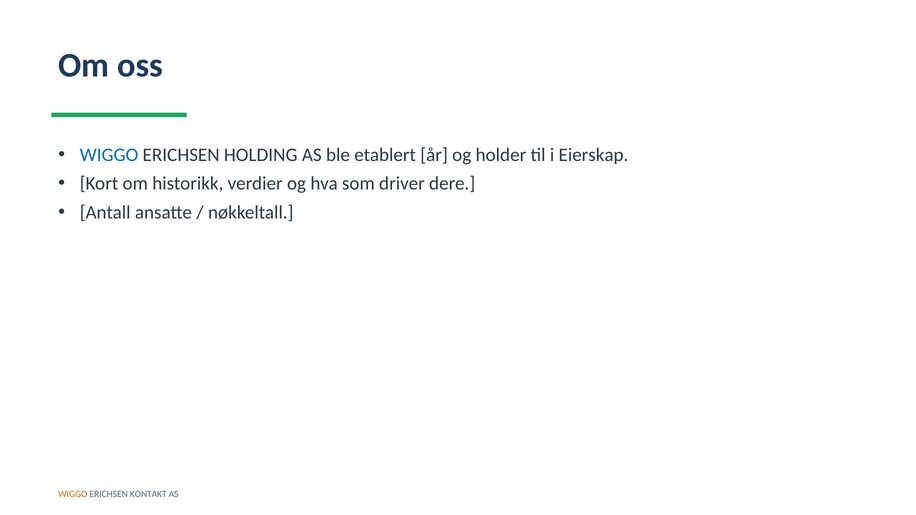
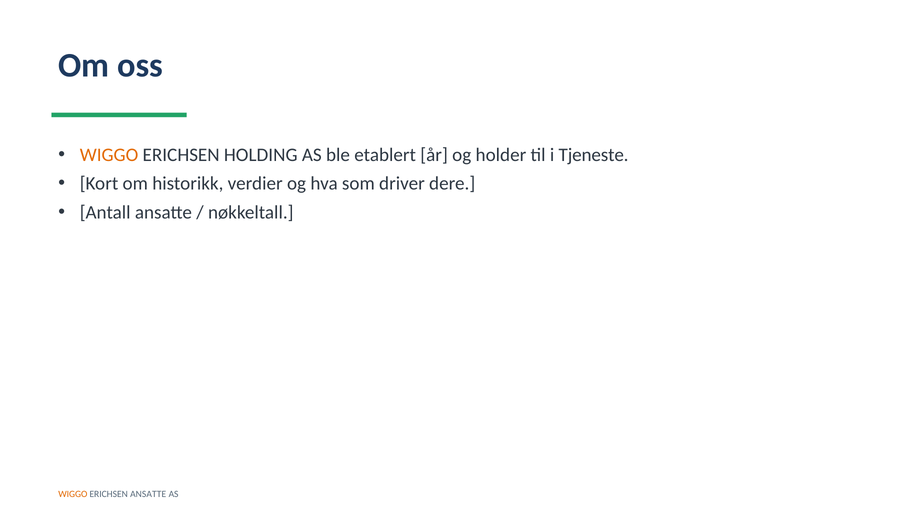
WIGGO at (109, 155) colour: blue -> orange
Eierskap: Eierskap -> Tjeneste
ERICHSEN KONTAKT: KONTAKT -> ANSATTE
